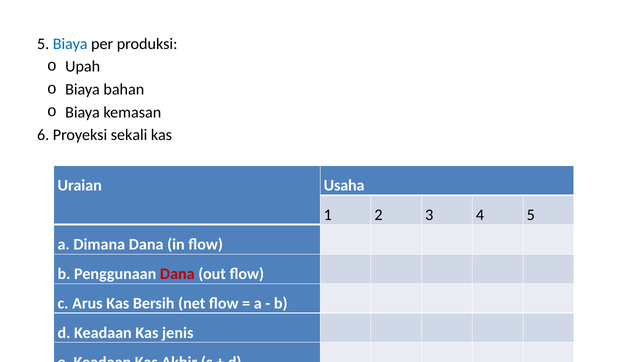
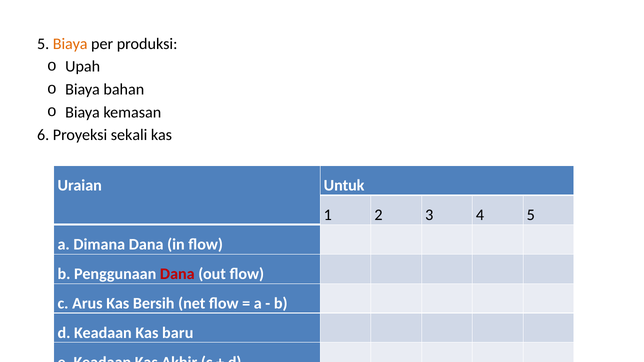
Biaya at (70, 44) colour: blue -> orange
Usaha: Usaha -> Untuk
jenis: jenis -> baru
